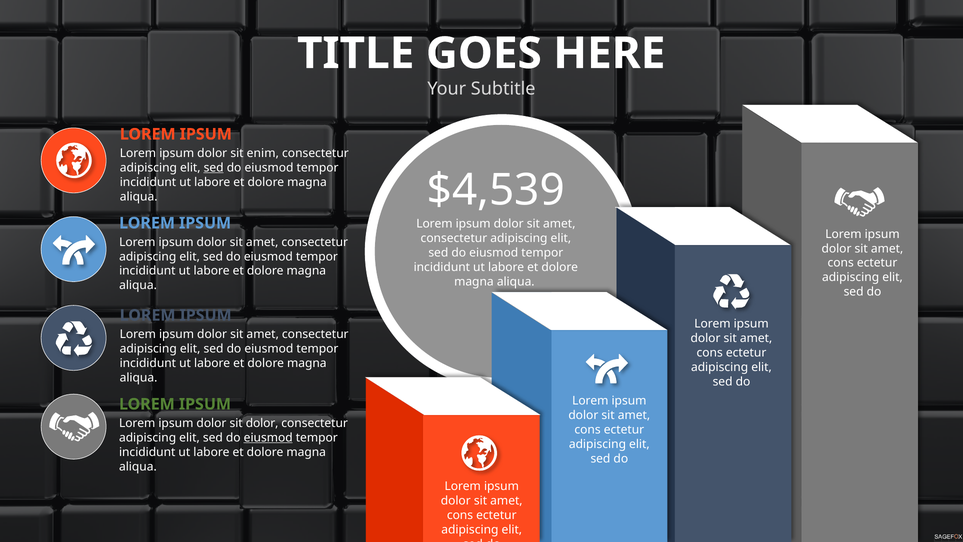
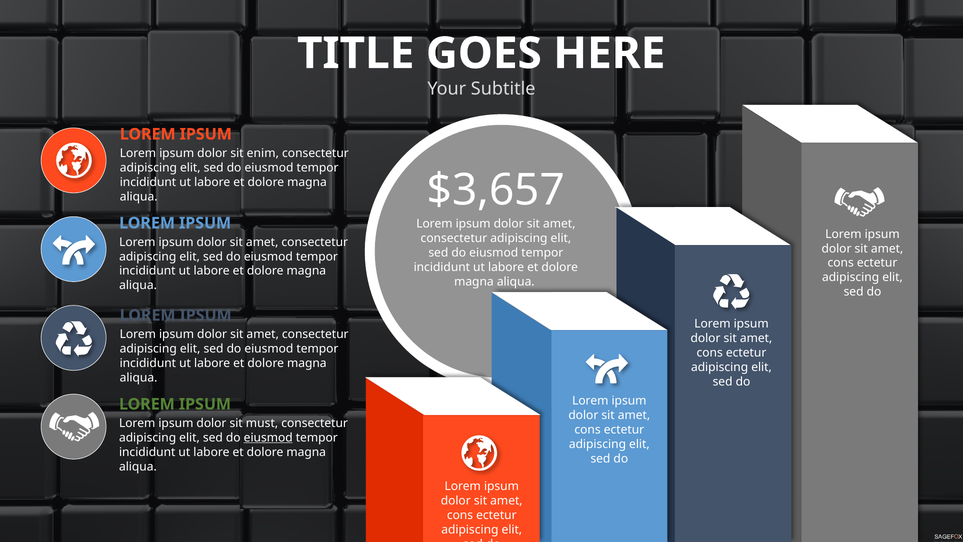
sed at (214, 168) underline: present -> none
$4,539: $4,539 -> $3,657
sit dolor: dolor -> must
